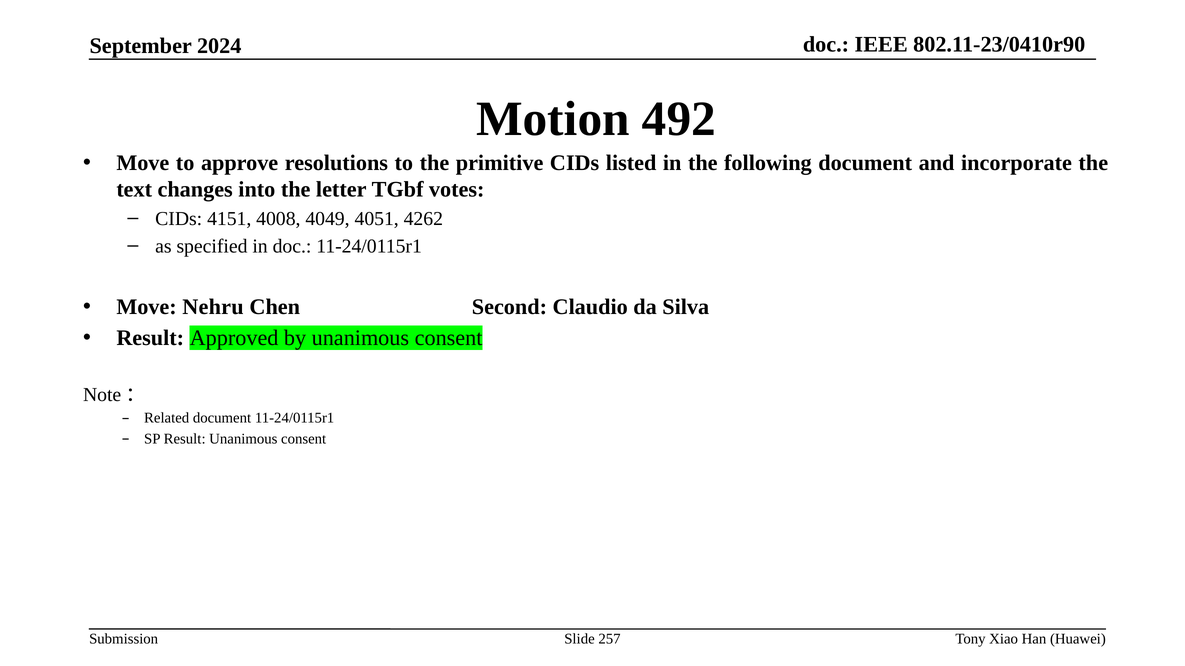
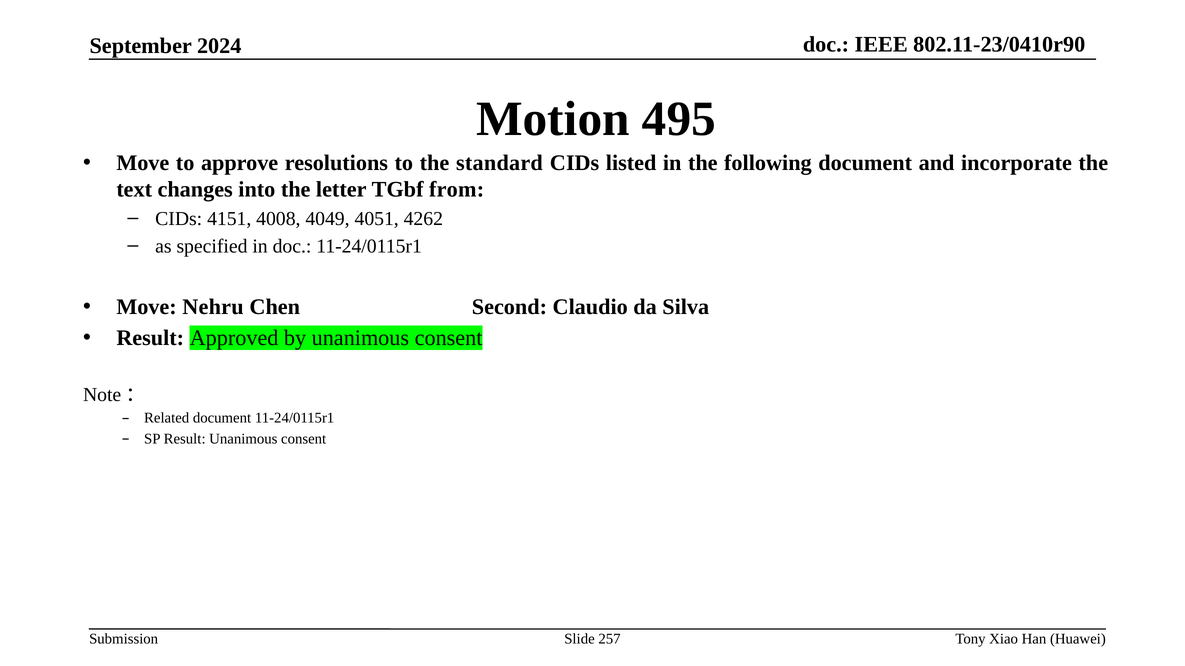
492: 492 -> 495
primitive: primitive -> standard
votes: votes -> from
